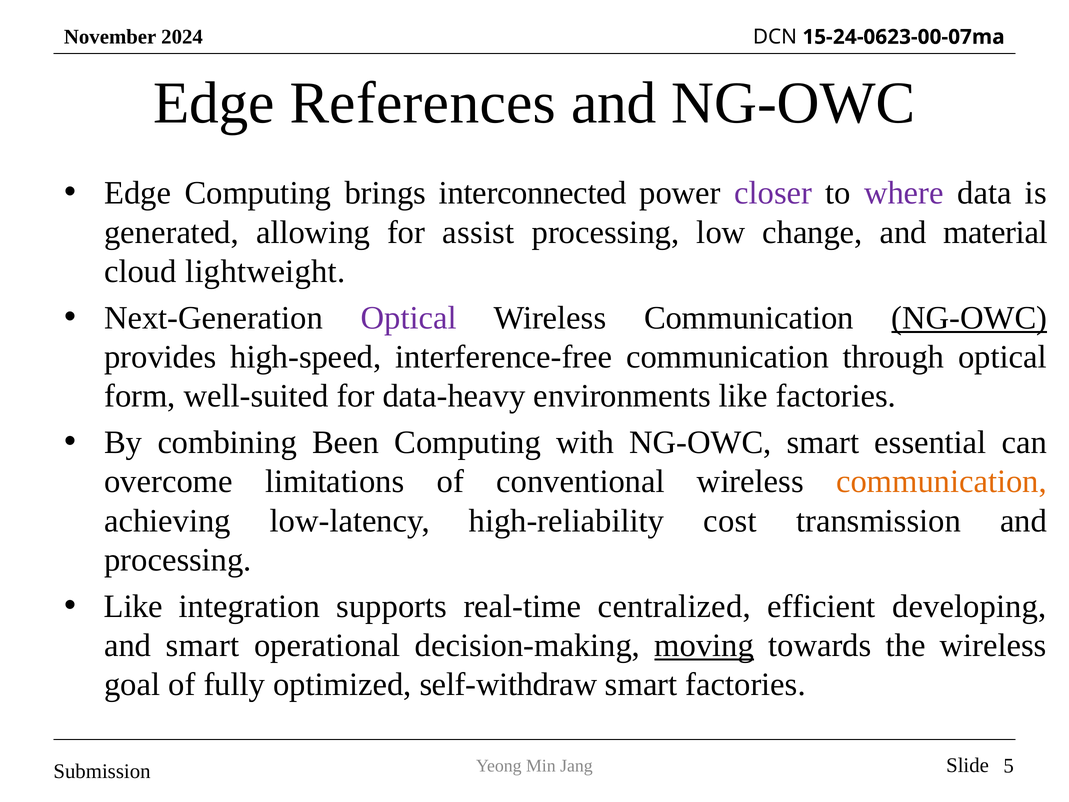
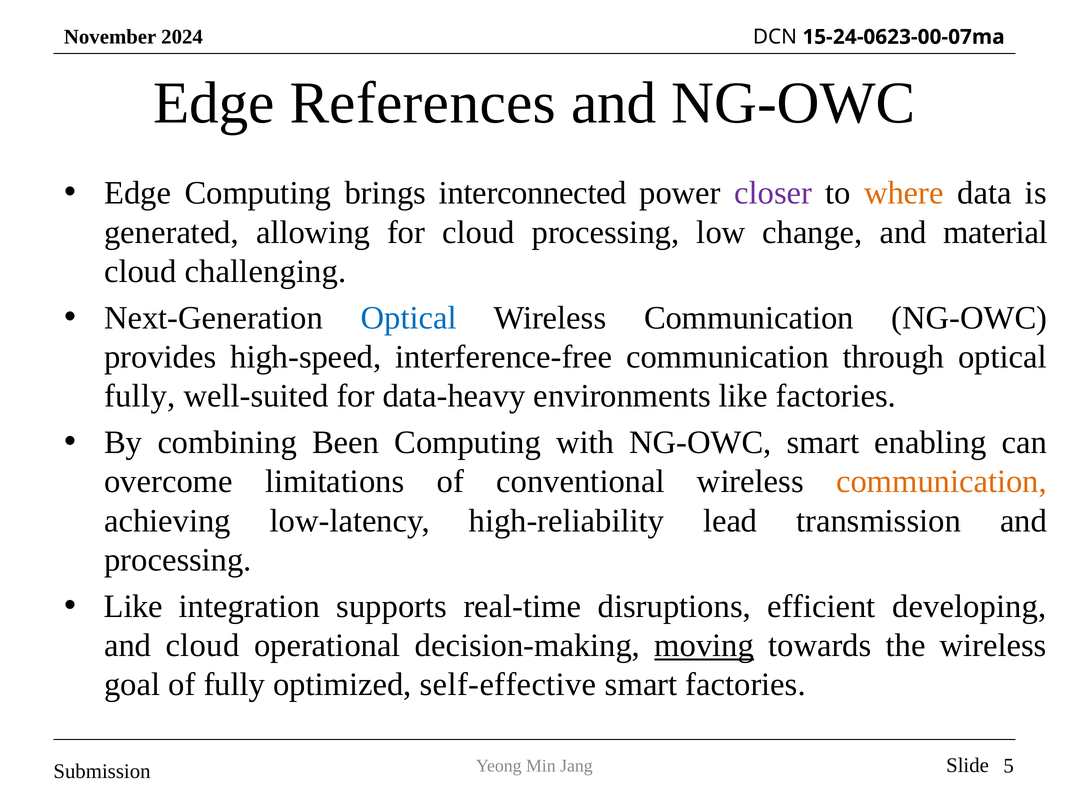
where colour: purple -> orange
for assist: assist -> cloud
lightweight: lightweight -> challenging
Optical at (409, 318) colour: purple -> blue
NG-OWC at (969, 318) underline: present -> none
form at (140, 396): form -> fully
essential: essential -> enabling
cost: cost -> lead
centralized: centralized -> disruptions
and smart: smart -> cloud
self-withdraw: self-withdraw -> self-effective
